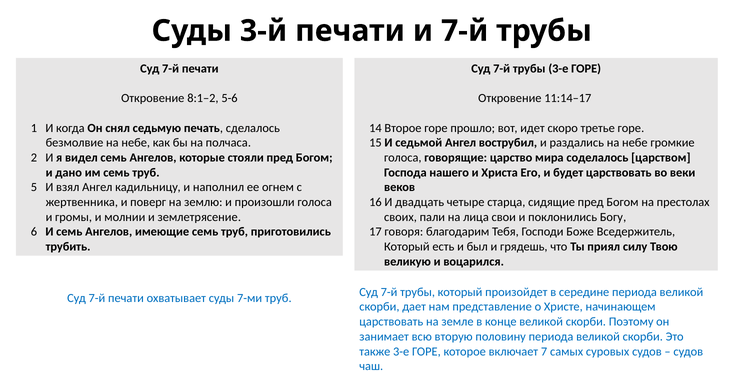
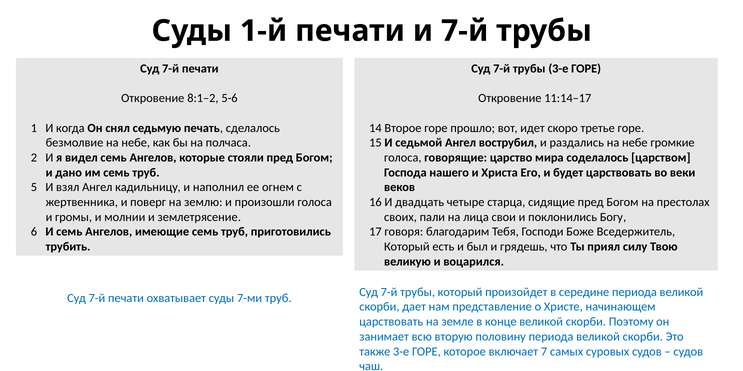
3-й: 3-й -> 1-й
